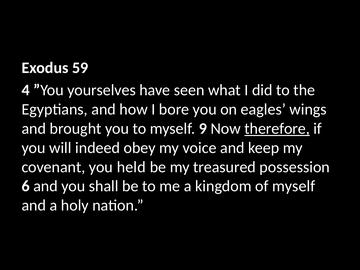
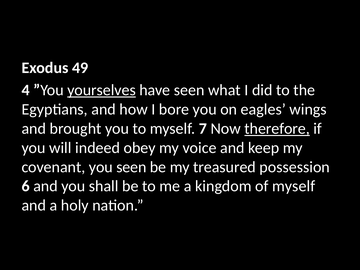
59: 59 -> 49
yourselves underline: none -> present
9: 9 -> 7
you held: held -> seen
